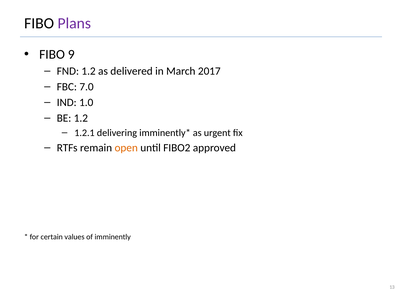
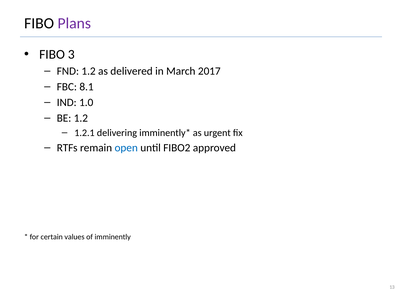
9: 9 -> 3
7.0: 7.0 -> 8.1
open colour: orange -> blue
